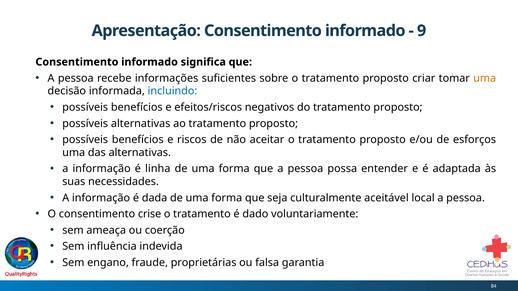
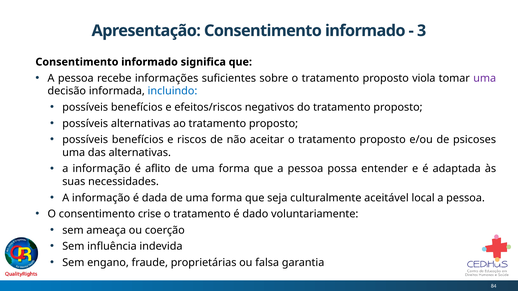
9: 9 -> 3
criar: criar -> viola
uma at (485, 78) colour: orange -> purple
esforços: esforços -> psicoses
linha: linha -> aflito
